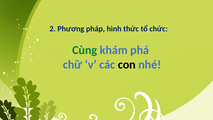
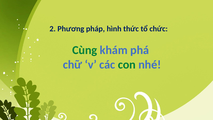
con colour: black -> green
